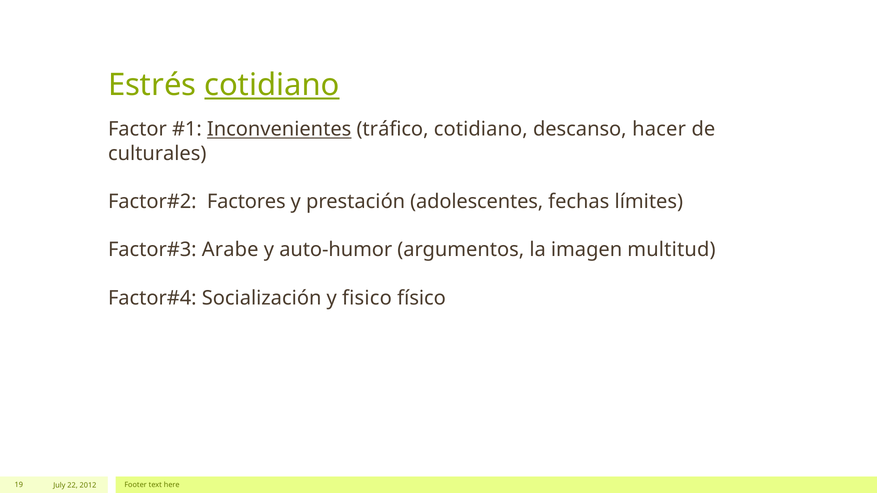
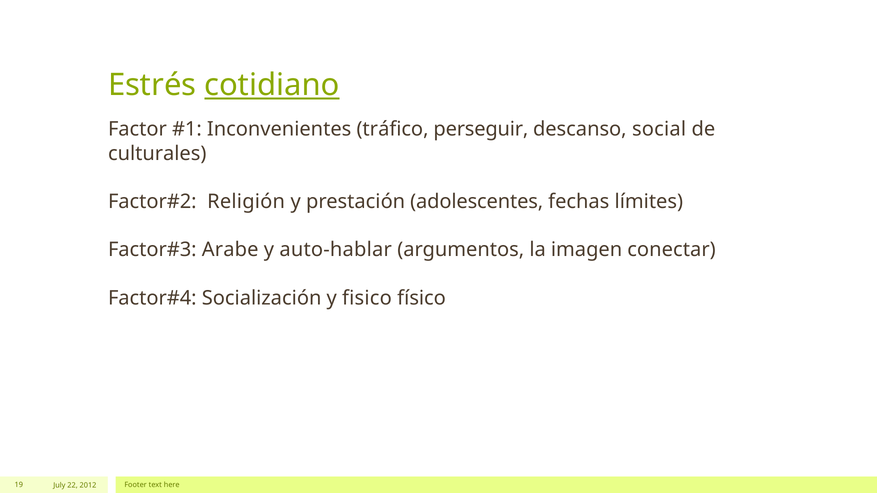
Inconvenientes underline: present -> none
tráfico cotidiano: cotidiano -> perseguir
hacer: hacer -> social
Factores: Factores -> Religión
auto-humor: auto-humor -> auto-hablar
multitud: multitud -> conectar
